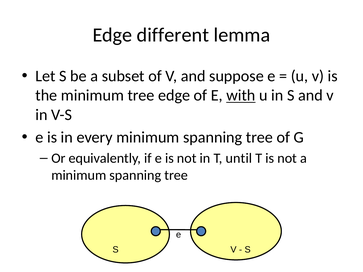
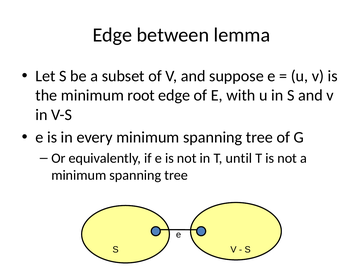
different: different -> between
minimum tree: tree -> root
with underline: present -> none
